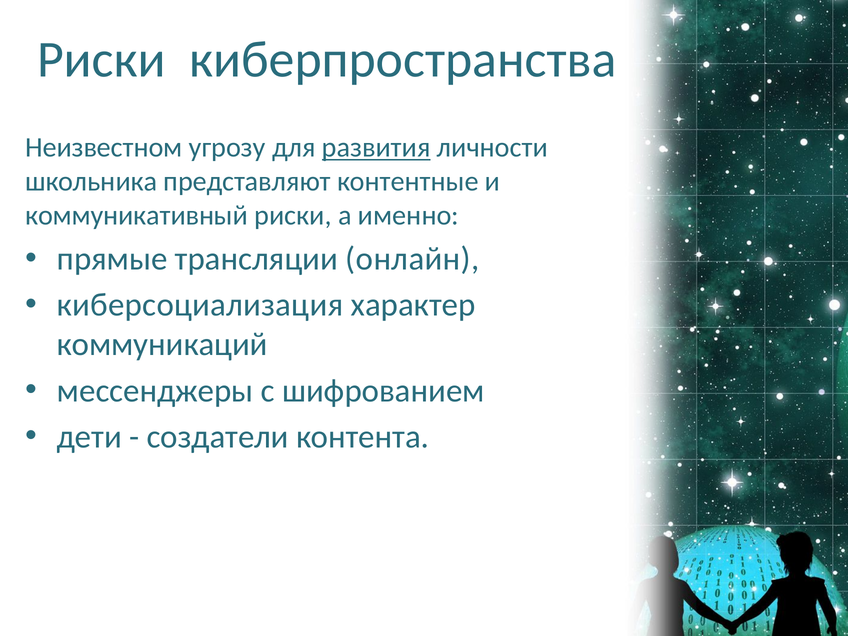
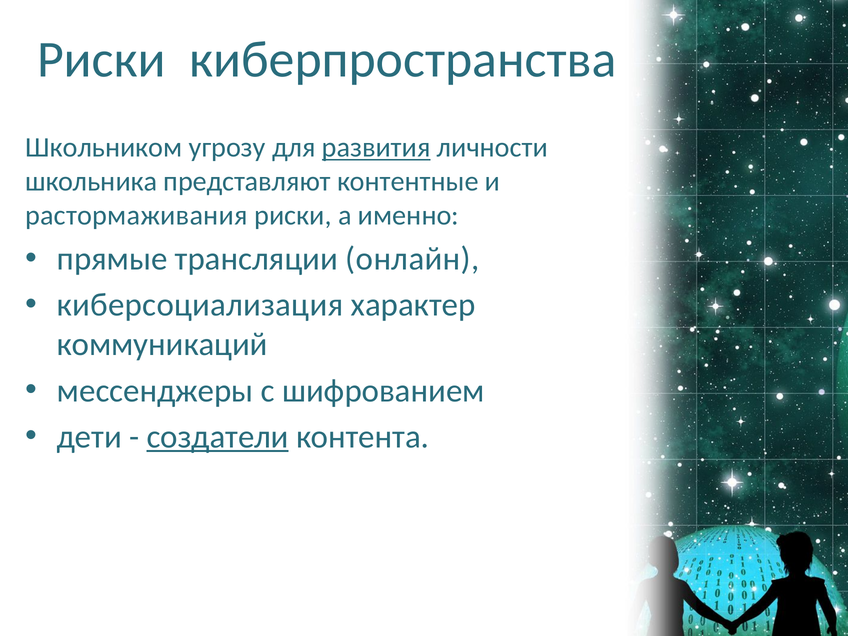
Неизвестном: Неизвестном -> Школьником
коммуникативный: коммуникативный -> растормаживания
создатели underline: none -> present
